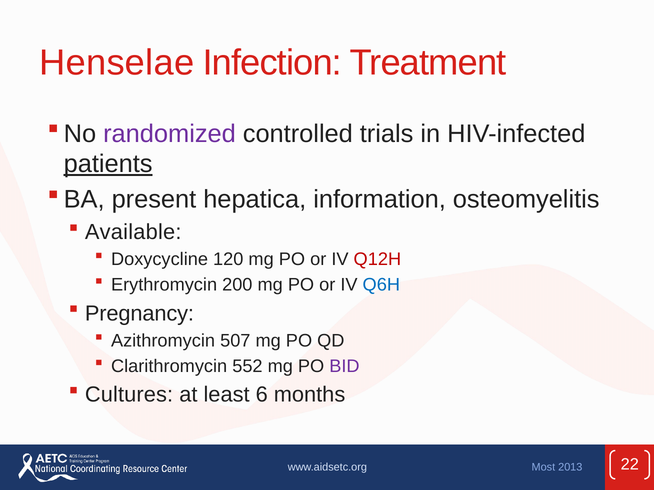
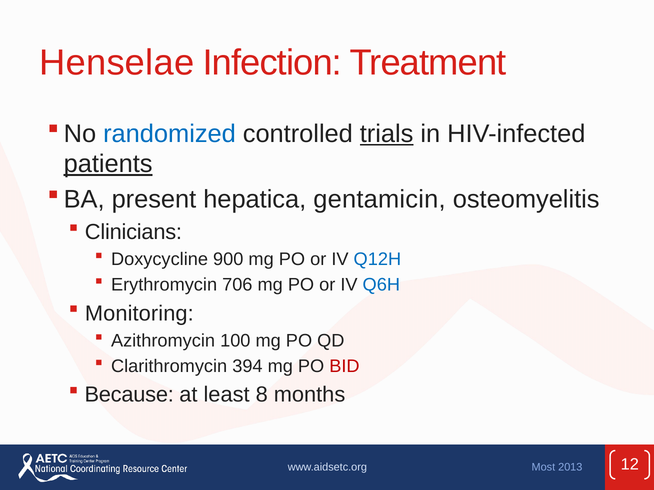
randomized colour: purple -> blue
trials underline: none -> present
information: information -> gentamicin
Available: Available -> Clinicians
120: 120 -> 900
Q12H colour: red -> blue
200: 200 -> 706
Pregnancy: Pregnancy -> Monitoring
507: 507 -> 100
552: 552 -> 394
BID colour: purple -> red
Cultures: Cultures -> Because
6: 6 -> 8
22: 22 -> 12
